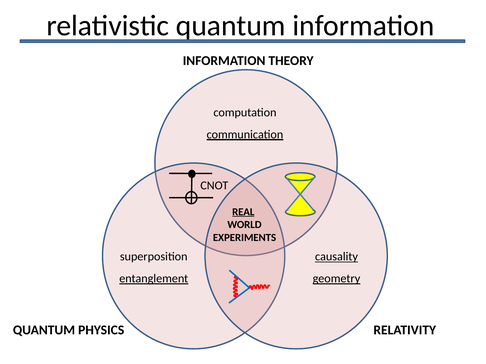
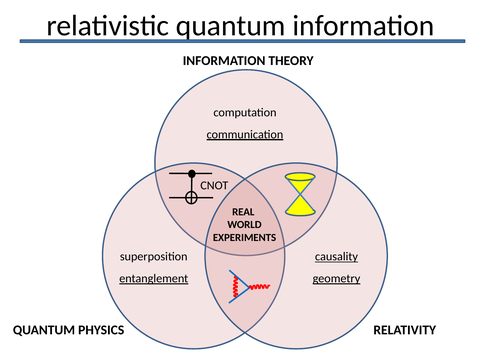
REAL underline: present -> none
